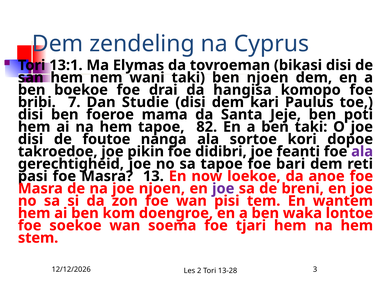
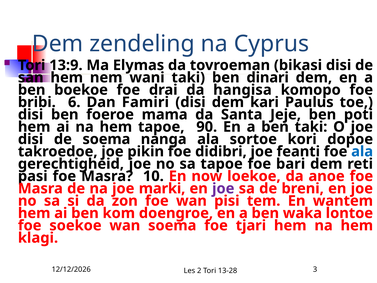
13:1: 13:1 -> 13:9
ben njoen: njoen -> dinari
7: 7 -> 6
Studie: Studie -> Famiri
82: 82 -> 90
de foutoe: foutoe -> soema
ala at (362, 151) colour: purple -> blue
13: 13 -> 10
joe njoen: njoen -> marki
stem: stem -> klagi
